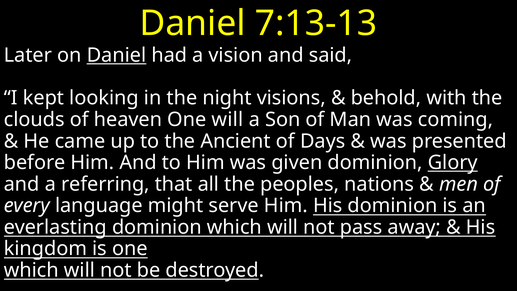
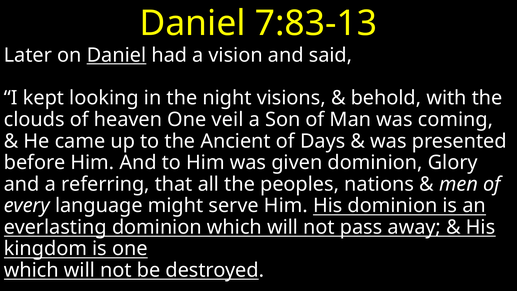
7:13-13: 7:13-13 -> 7:83-13
One will: will -> veil
Glory underline: present -> none
